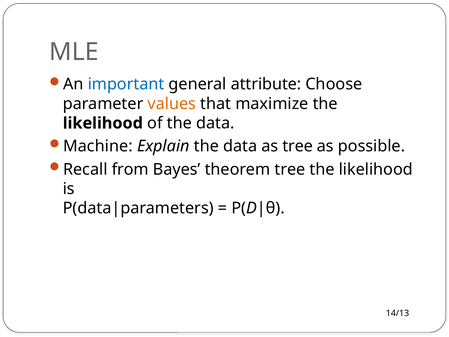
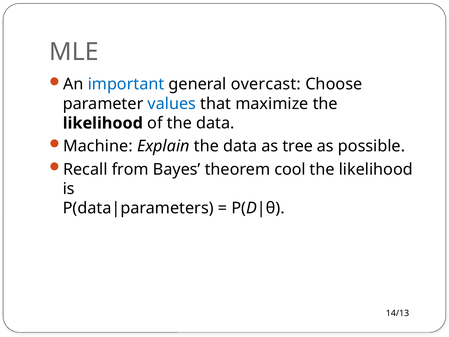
attribute: attribute -> overcast
values colour: orange -> blue
theorem tree: tree -> cool
